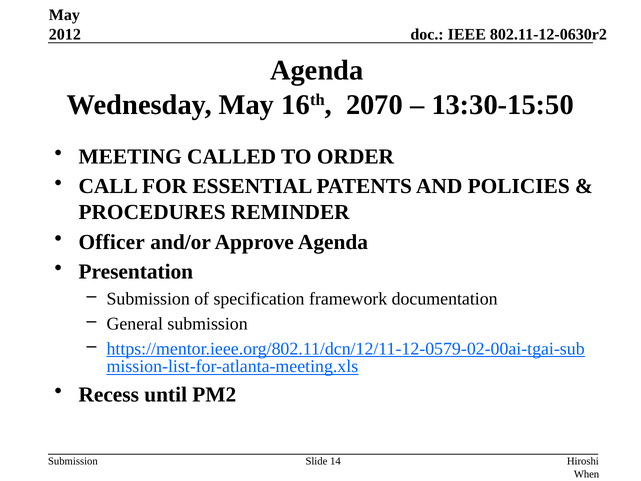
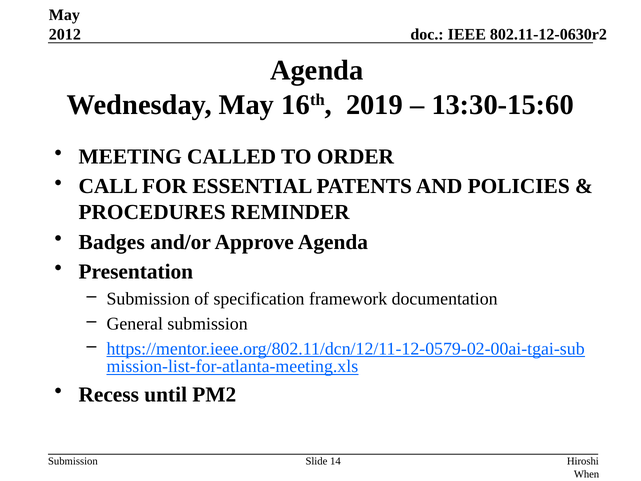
2070: 2070 -> 2019
13:30-15:50: 13:30-15:50 -> 13:30-15:60
Officer: Officer -> Badges
